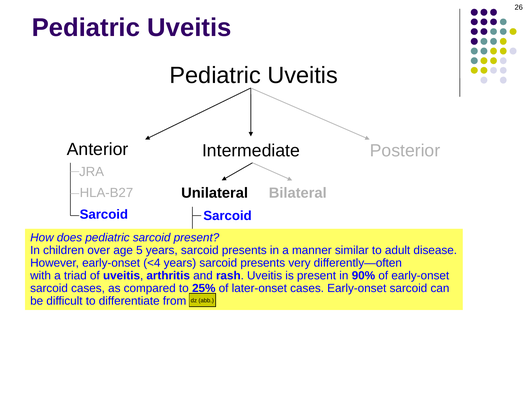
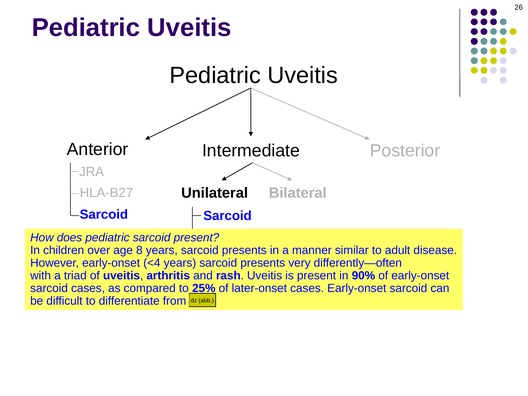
5: 5 -> 8
